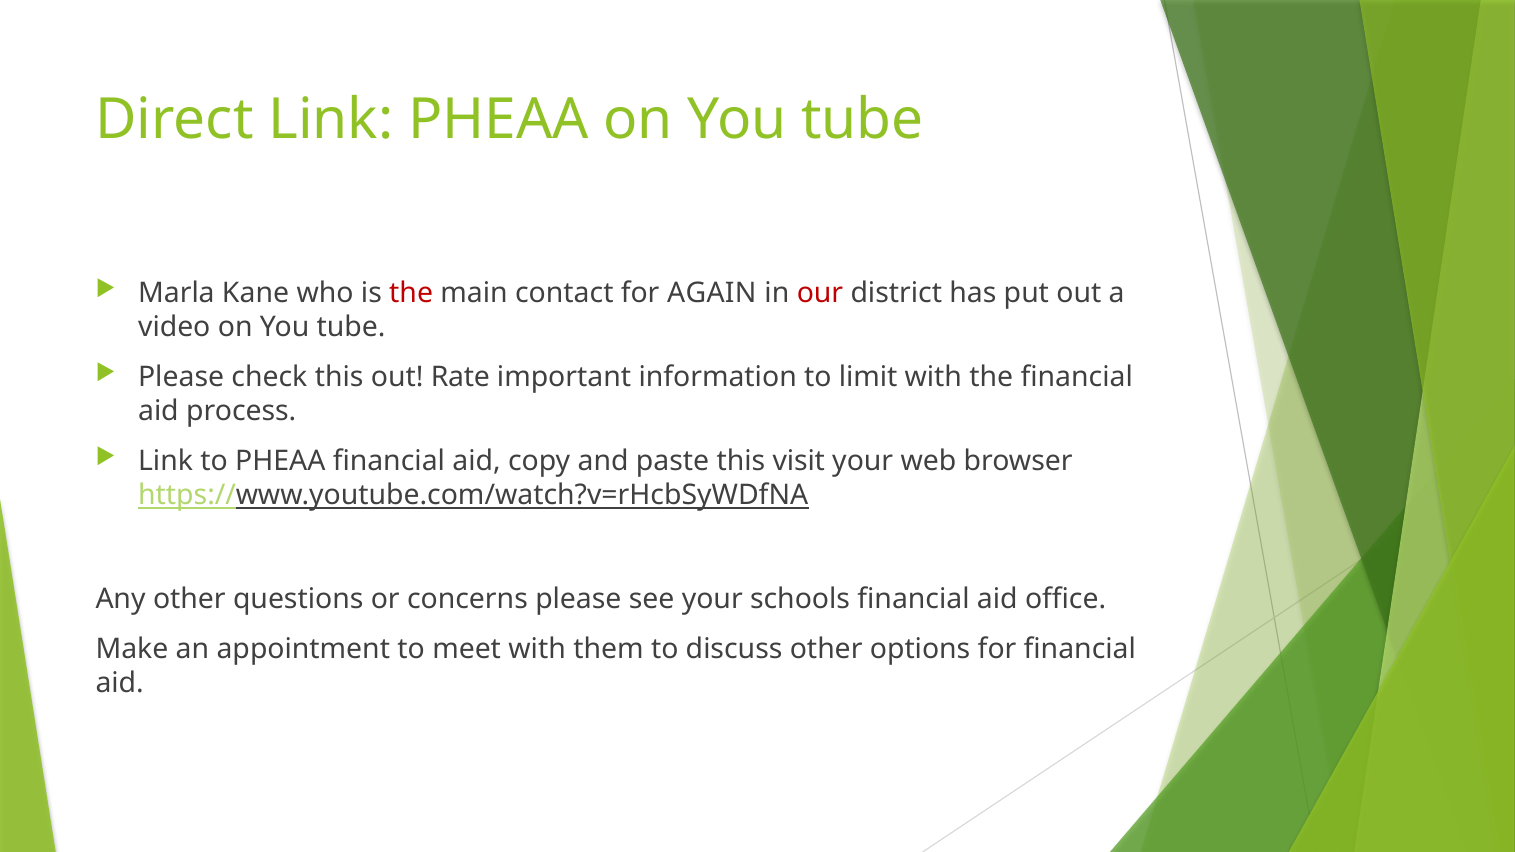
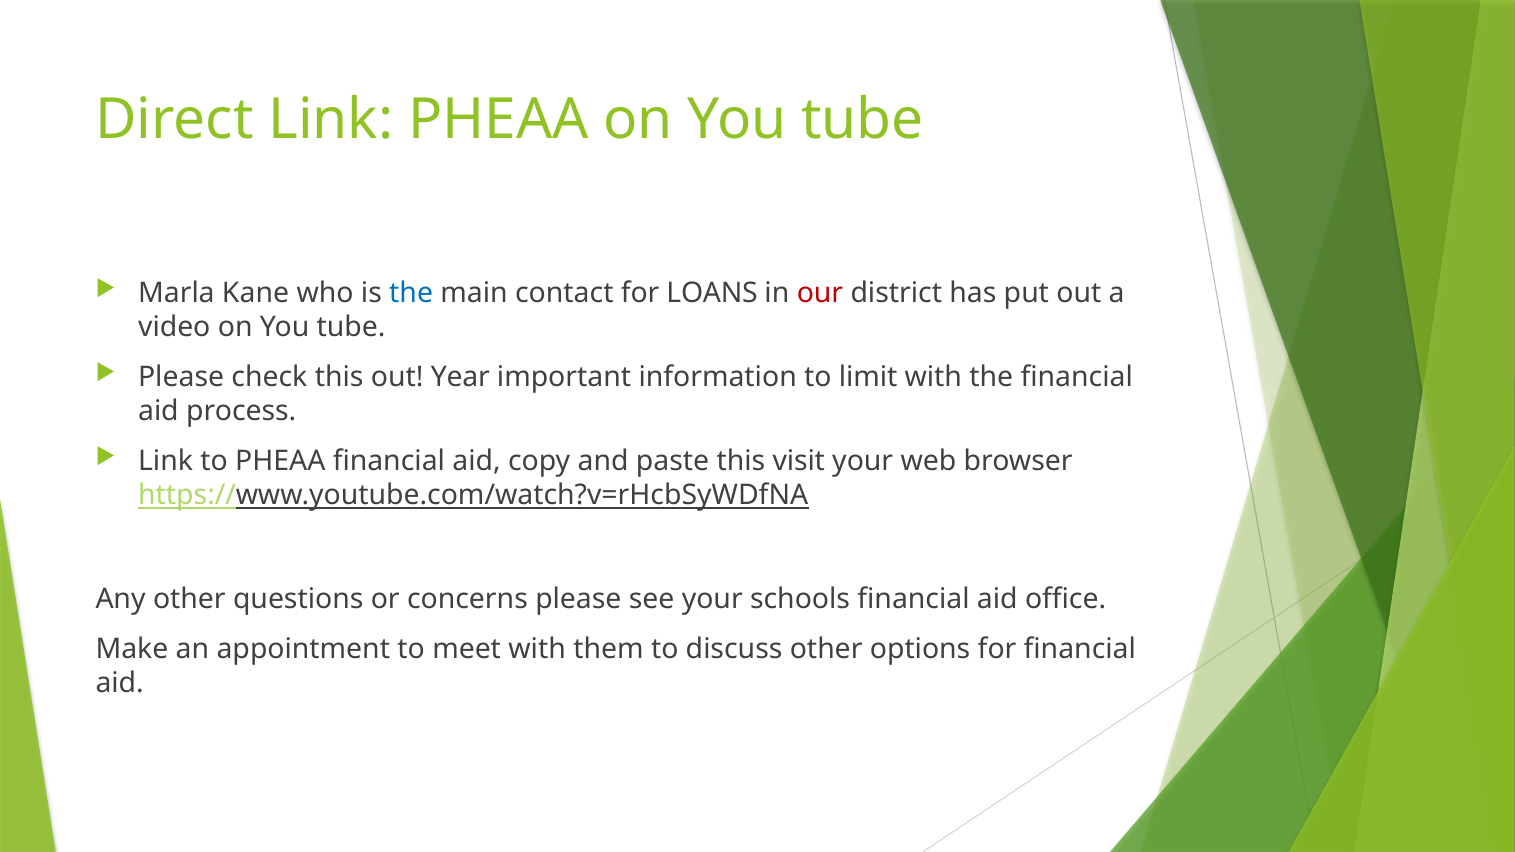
the at (411, 293) colour: red -> blue
AGAIN: AGAIN -> LOANS
Rate: Rate -> Year
